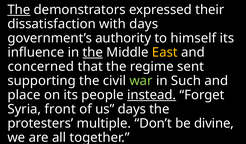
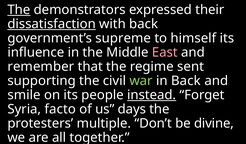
dissatisfaction underline: none -> present
with days: days -> back
authority: authority -> supreme
the at (93, 52) underline: present -> none
East colour: yellow -> pink
concerned: concerned -> remember
in Such: Such -> Back
place: place -> smile
front: front -> facto
